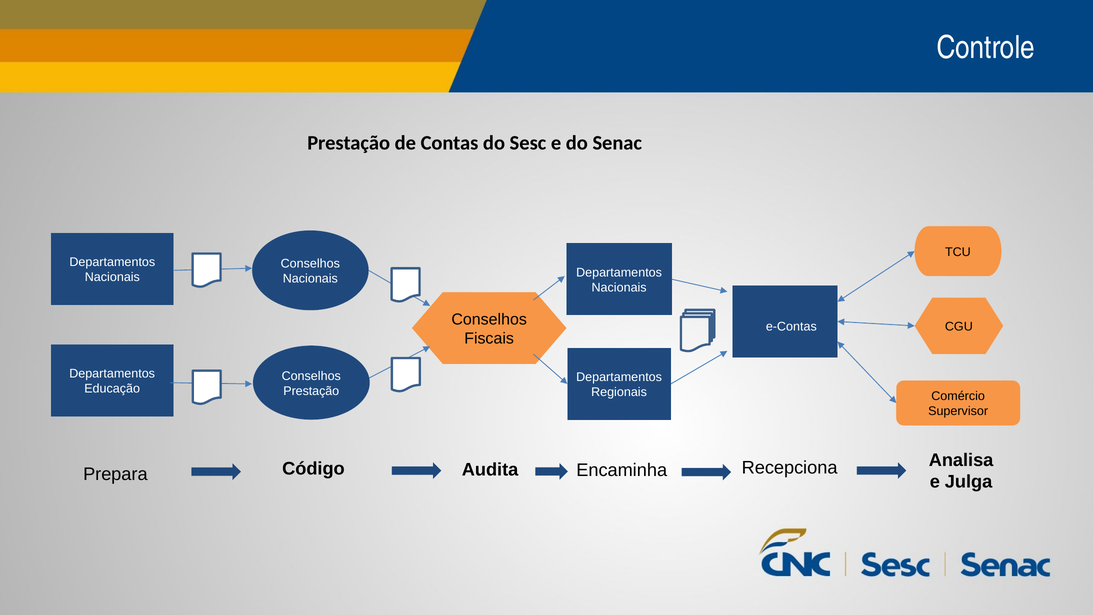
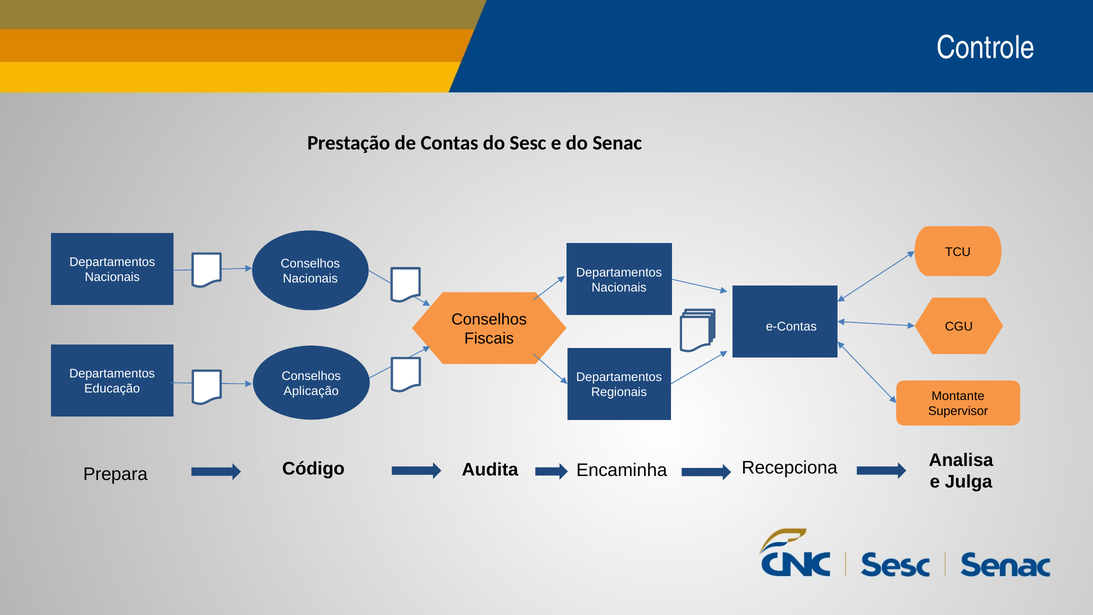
Prestação at (311, 391): Prestação -> Aplicação
Comércio: Comércio -> Montante
